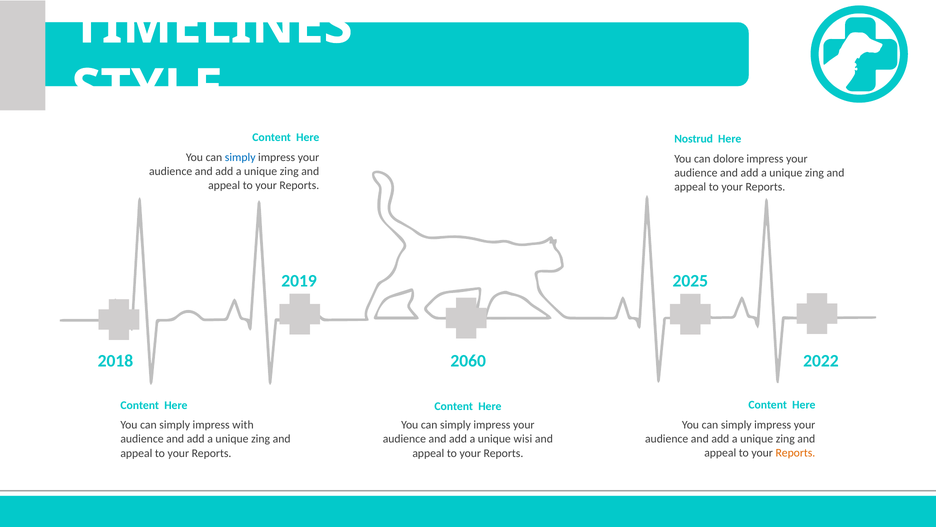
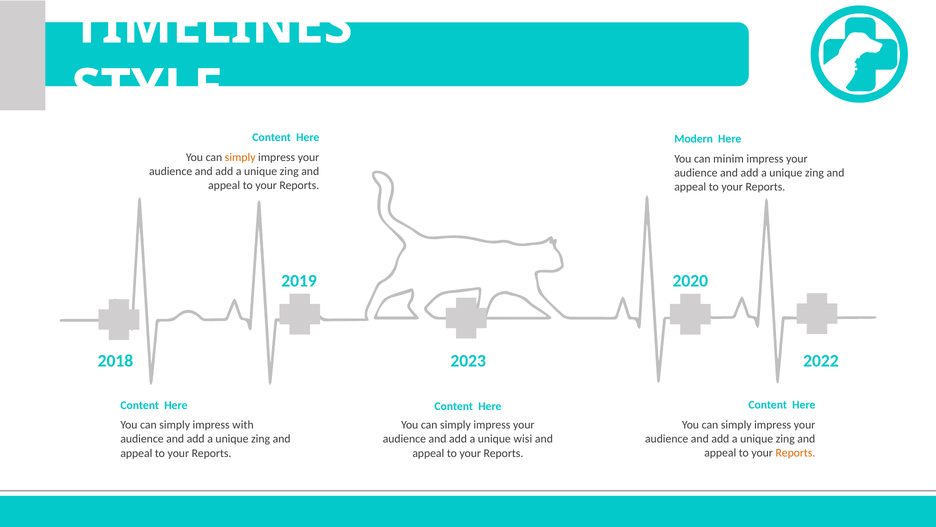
Nostrud: Nostrud -> Modern
simply at (240, 157) colour: blue -> orange
dolore: dolore -> minim
2025: 2025 -> 2020
2060: 2060 -> 2023
